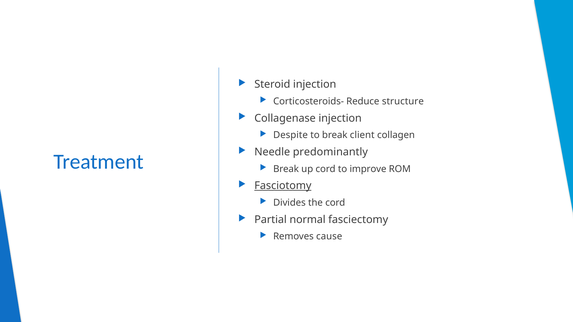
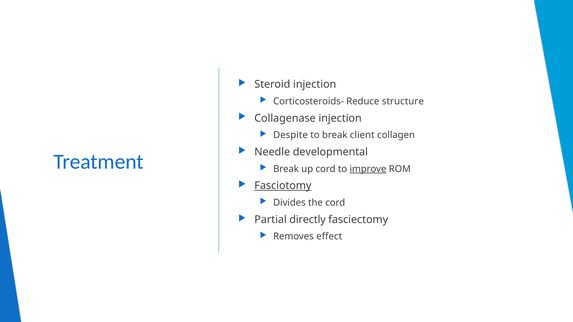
predominantly: predominantly -> developmental
improve underline: none -> present
normal: normal -> directly
cause: cause -> effect
